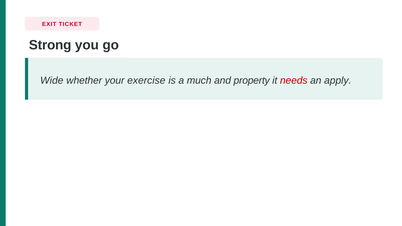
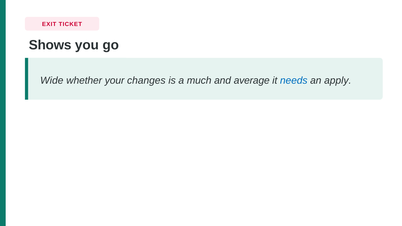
Strong: Strong -> Shows
exercise: exercise -> changes
property: property -> average
needs colour: red -> blue
